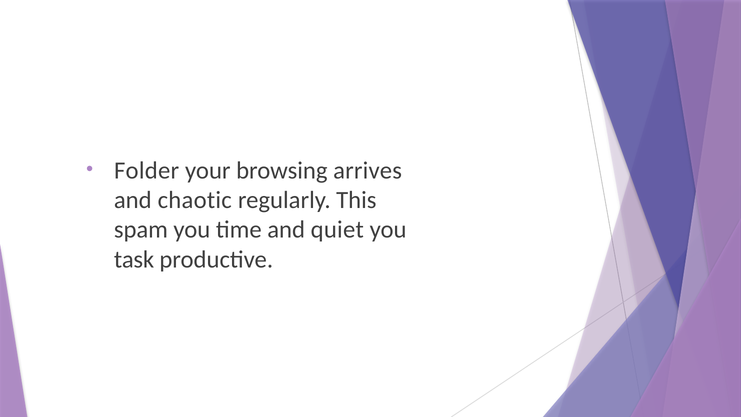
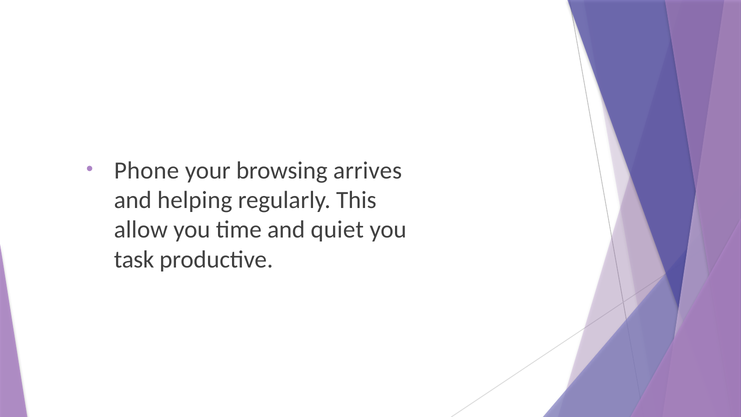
Folder: Folder -> Phone
chaotic: chaotic -> helping
spam: spam -> allow
